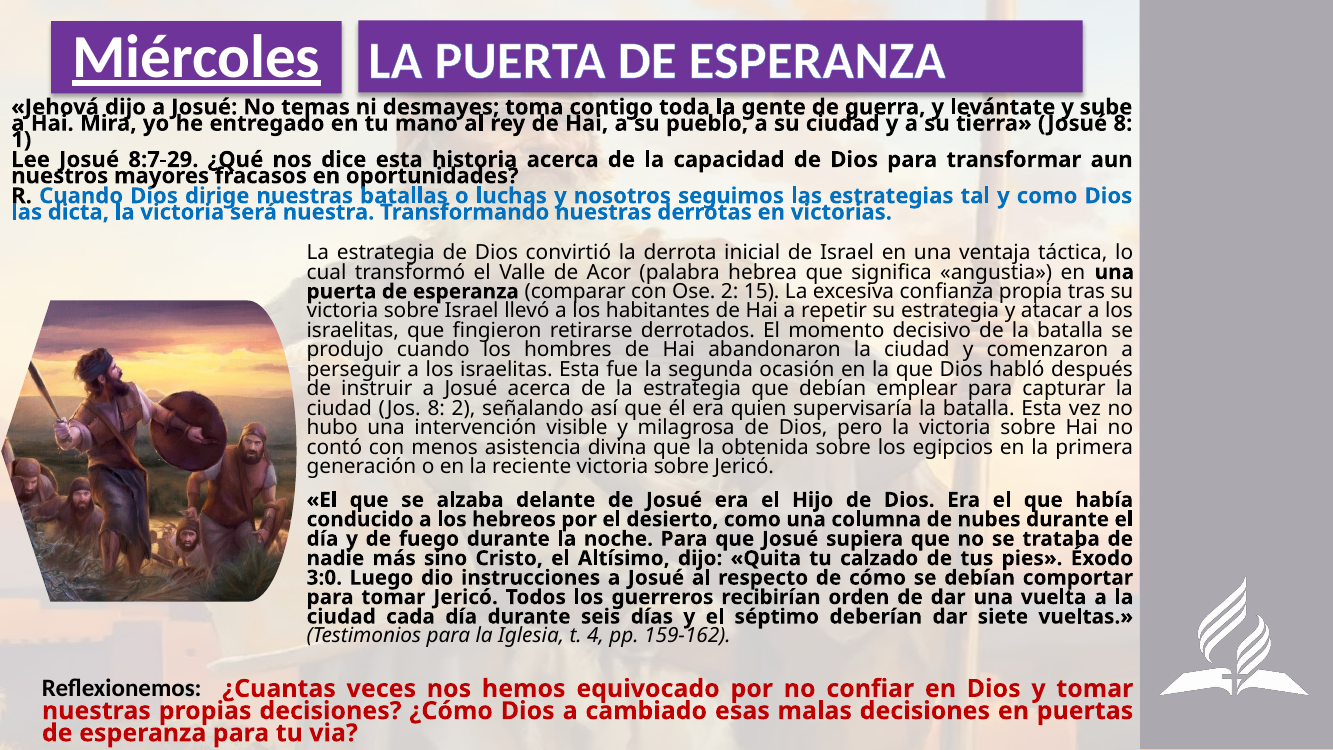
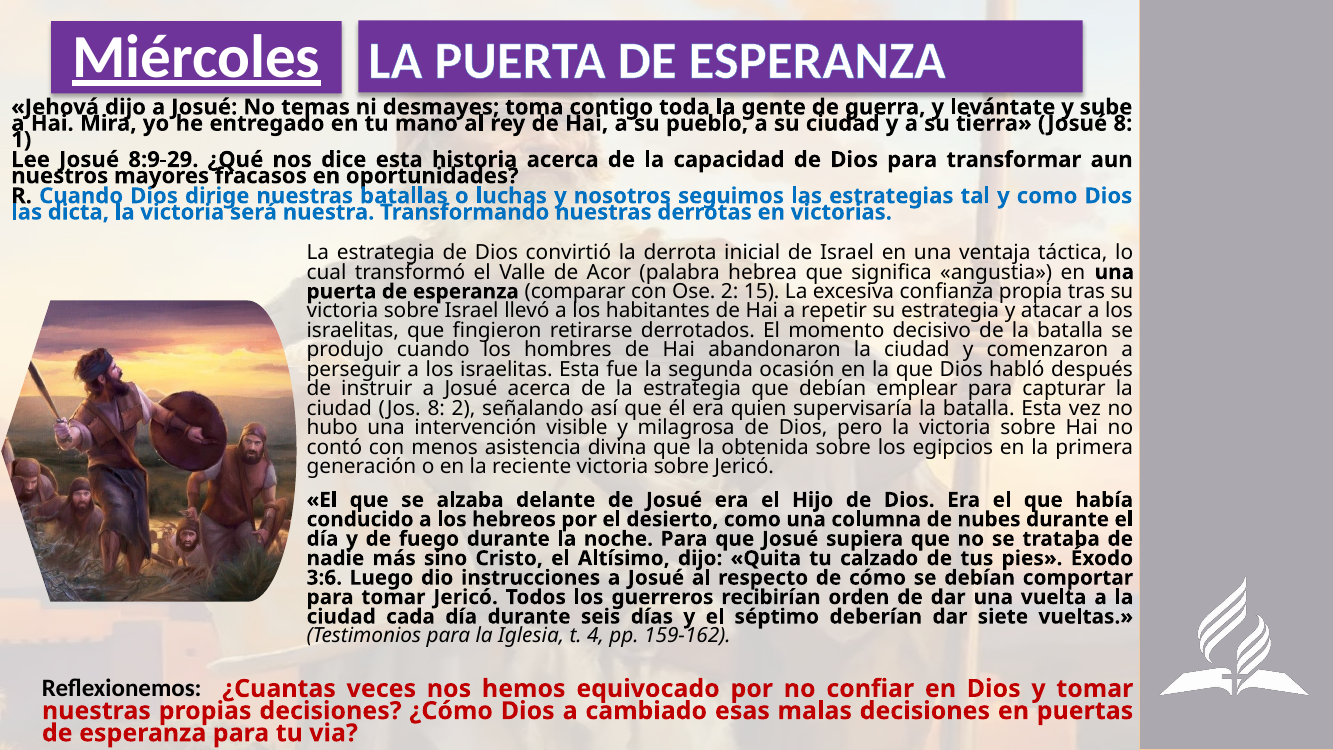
8:7-29: 8:7-29 -> 8:9-29
3:0: 3:0 -> 3:6
